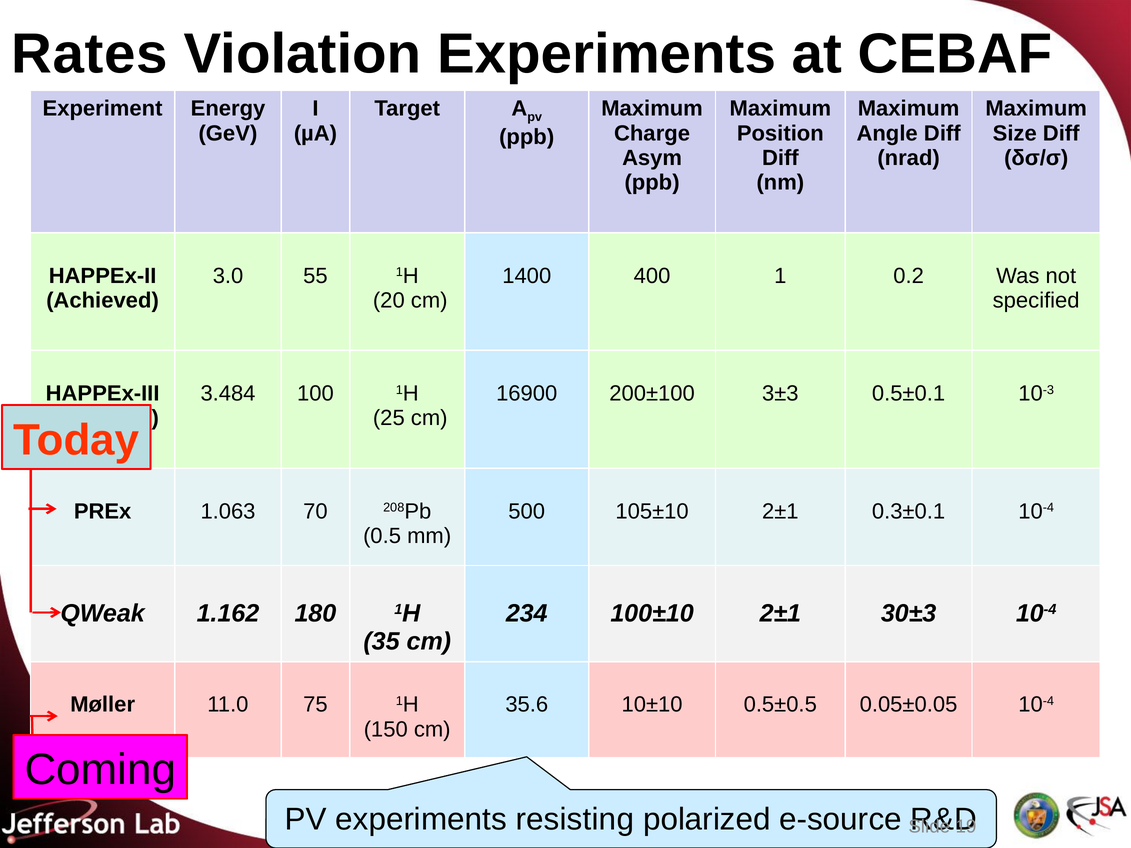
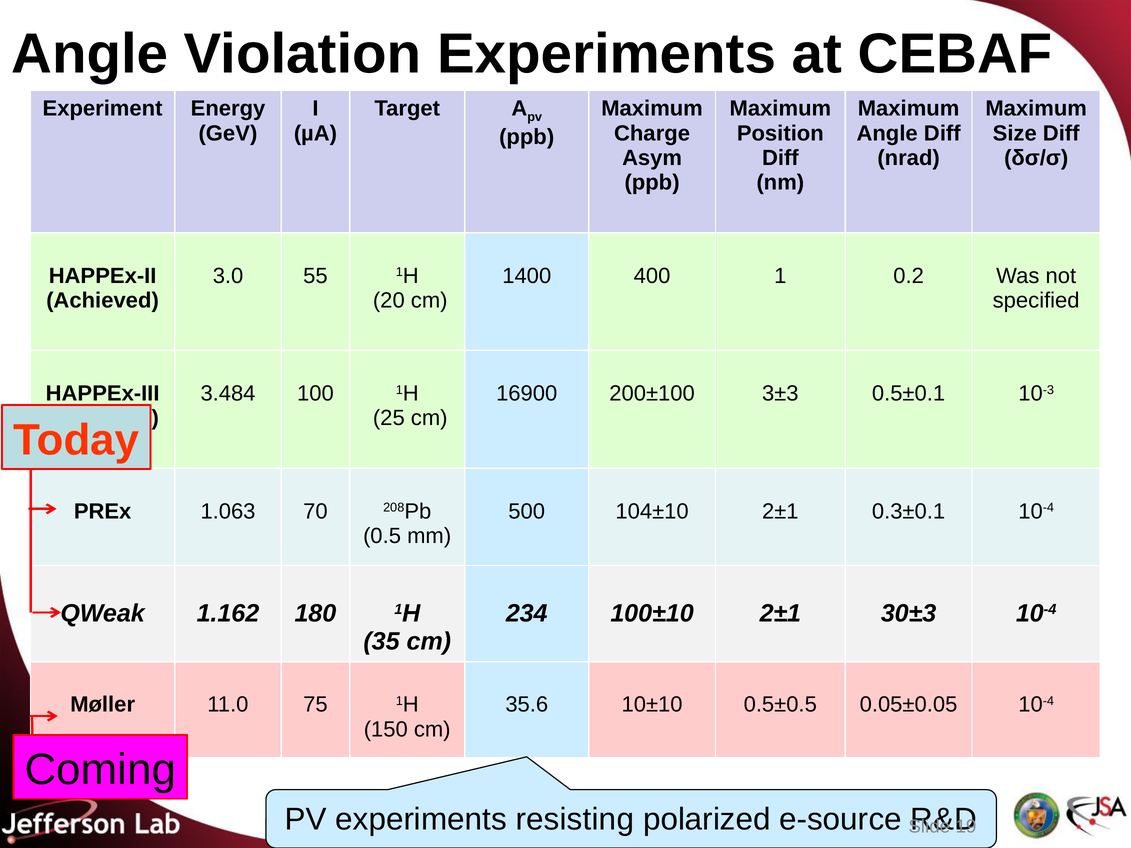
Rates at (89, 54): Rates -> Angle
105±10: 105±10 -> 104±10
